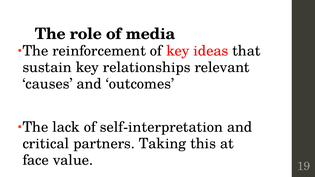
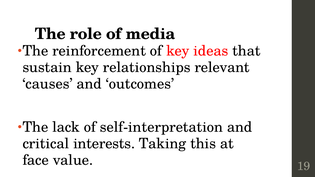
partners: partners -> interests
